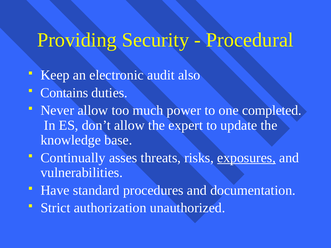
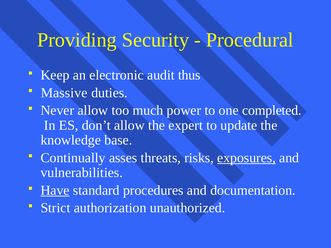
also: also -> thus
Contains: Contains -> Massive
Have underline: none -> present
